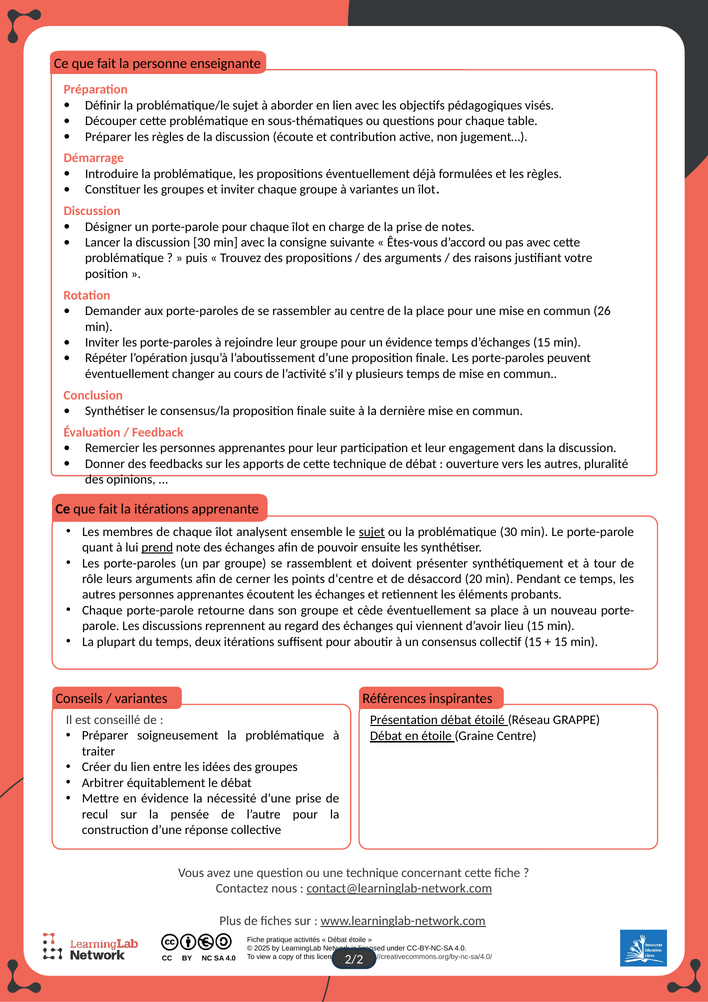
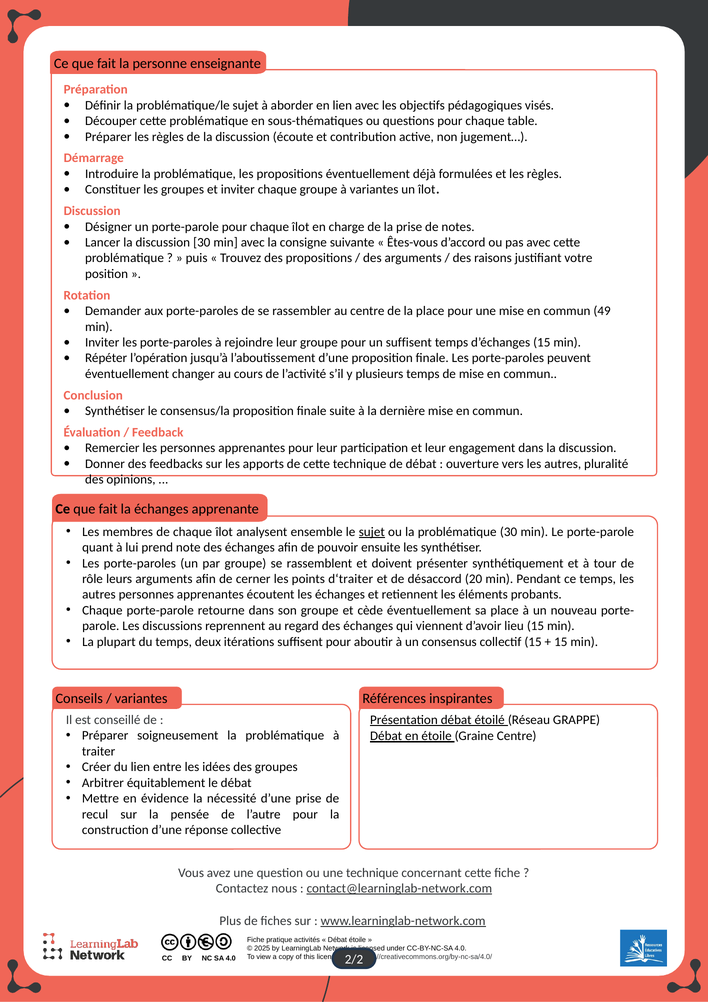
26: 26 -> 49
un évidence: évidence -> suffisent
la itérations: itérations -> échanges
prend underline: present -> none
d‘centre: d‘centre -> d‘traiter
